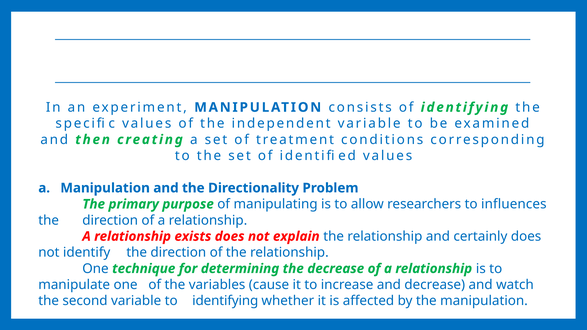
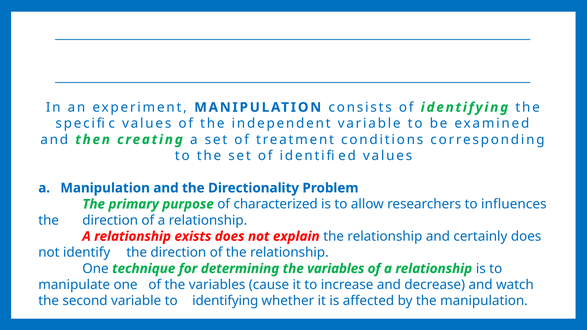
manipulating: manipulating -> characterized
determining the decrease: decrease -> variables
